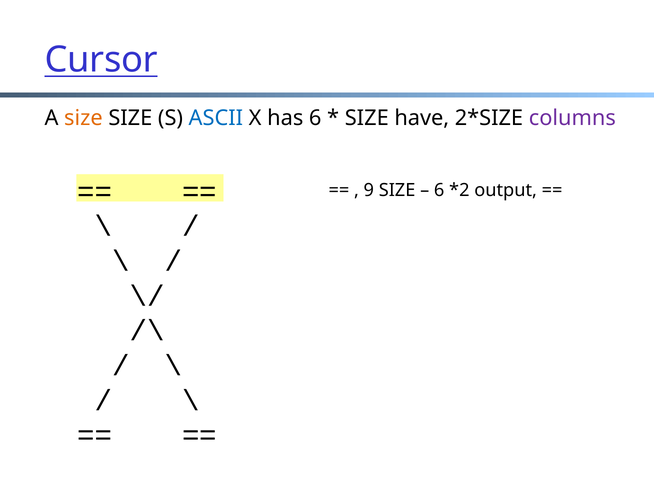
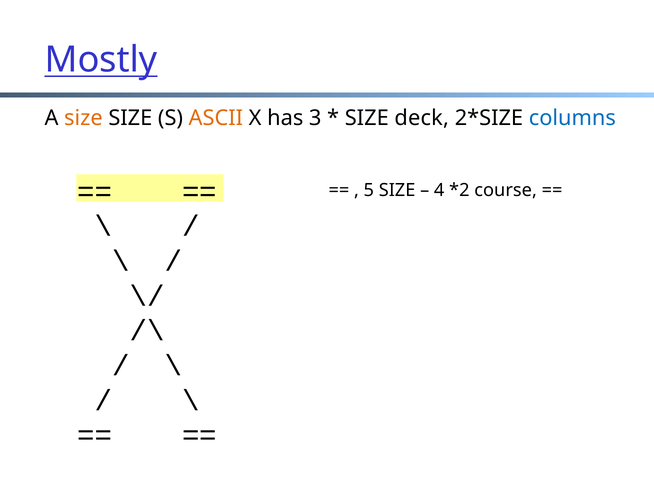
Cursor: Cursor -> Mostly
ASCII colour: blue -> orange
has 6: 6 -> 3
have: have -> deck
columns colour: purple -> blue
9: 9 -> 5
6 at (439, 190): 6 -> 4
output: output -> course
